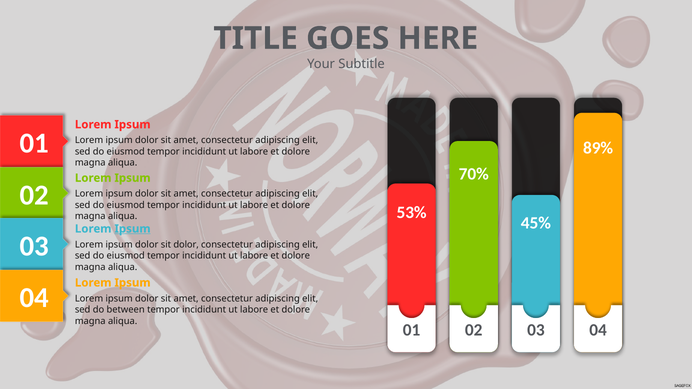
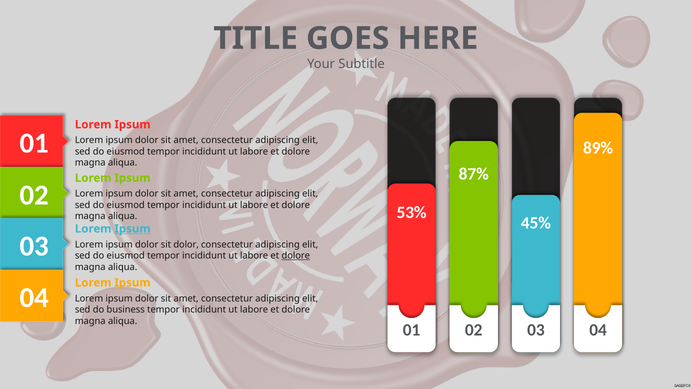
70%: 70% -> 87%
dolore at (296, 256) underline: none -> present
between: between -> business
